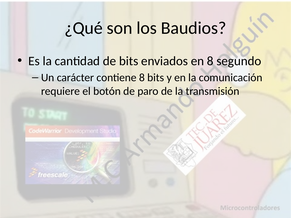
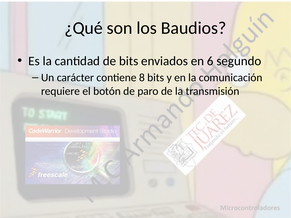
en 8: 8 -> 6
